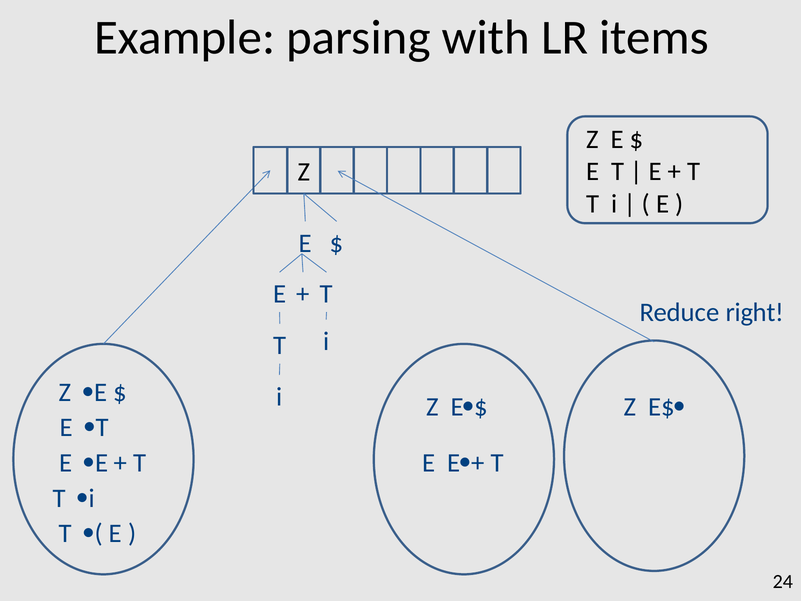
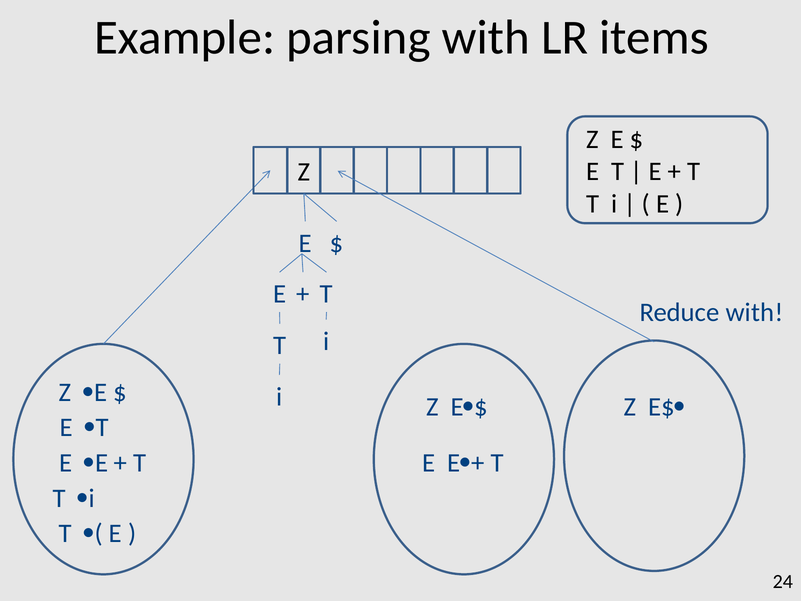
Reduce right: right -> with
